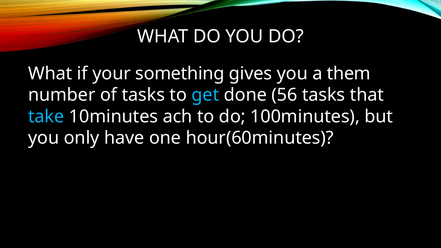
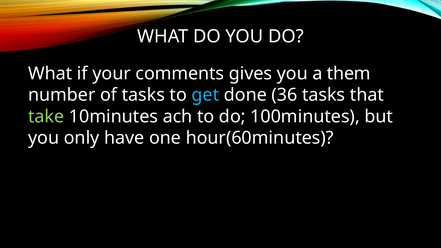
something: something -> comments
56: 56 -> 36
take colour: light blue -> light green
